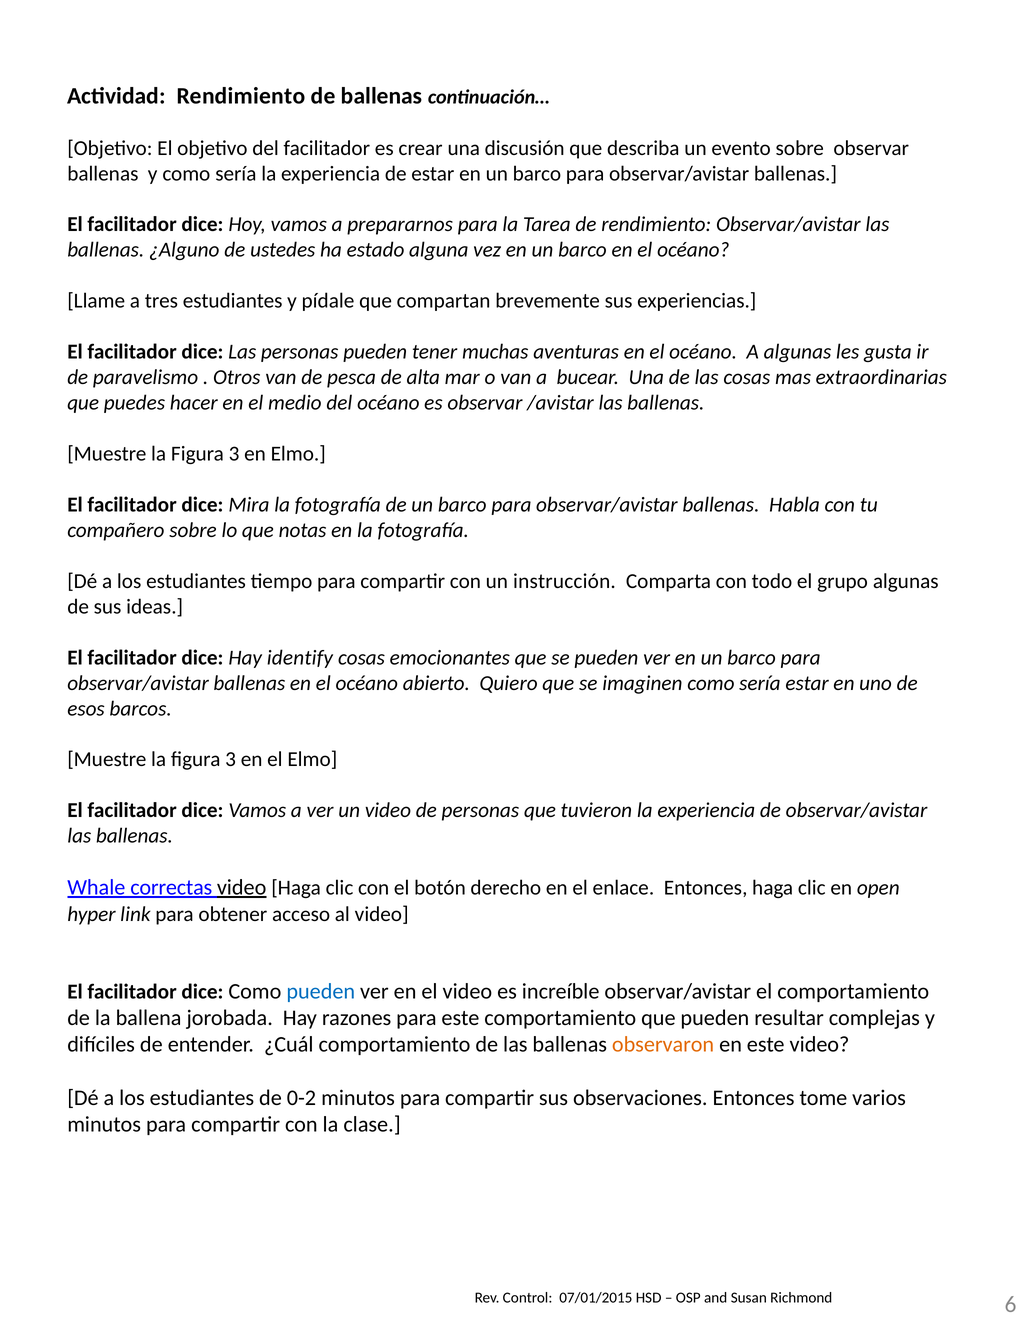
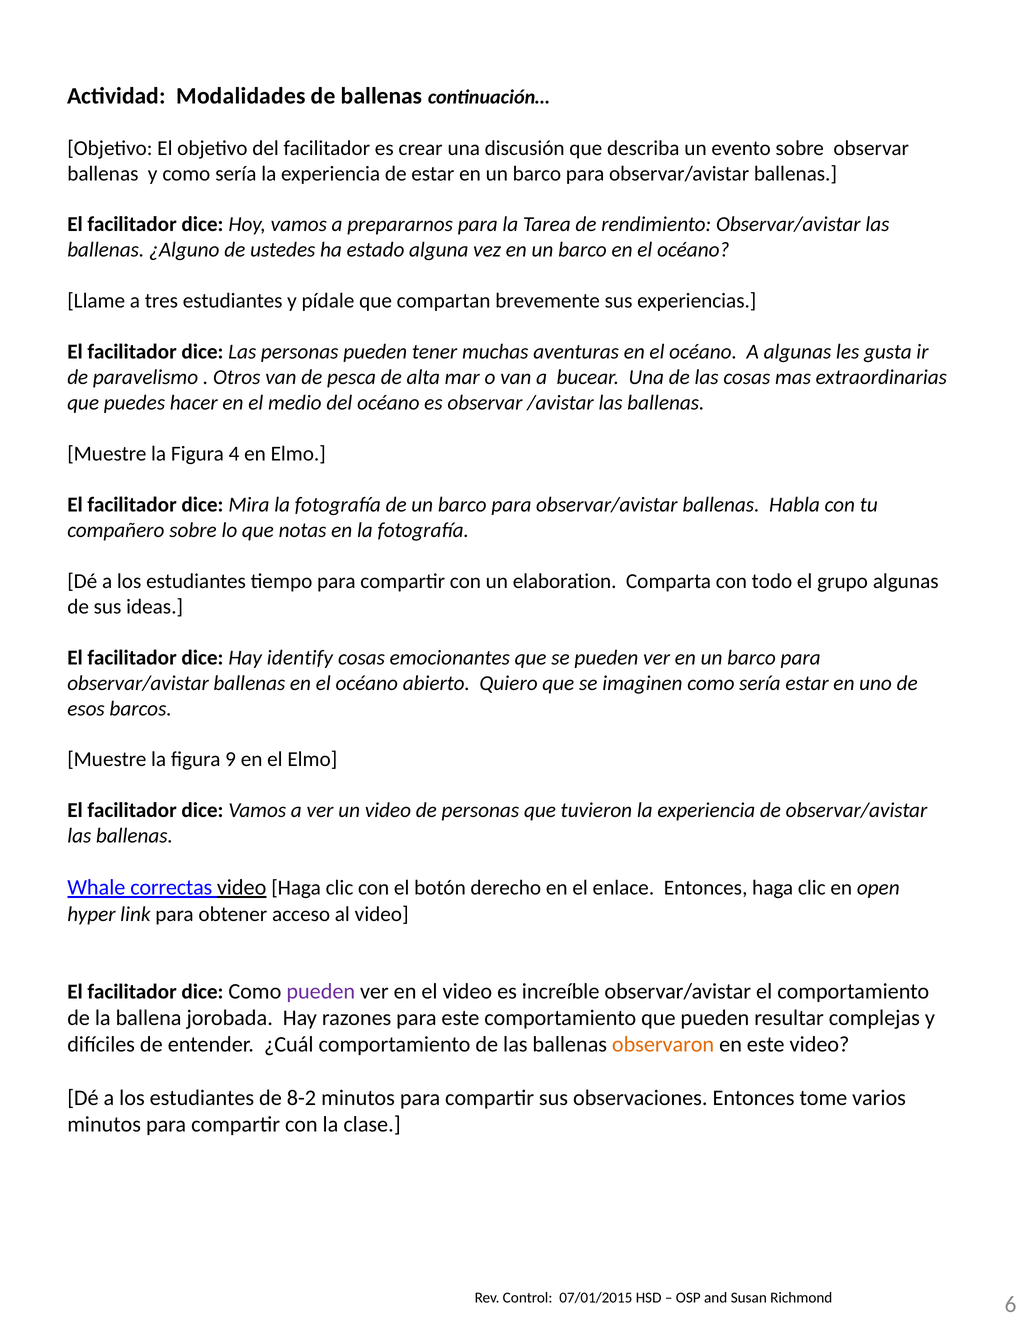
Actividad Rendimiento: Rendimiento -> Modalidades
3 at (234, 454): 3 -> 4
instrucción: instrucción -> elaboration
3 at (231, 759): 3 -> 9
pueden at (321, 991) colour: blue -> purple
0-2: 0-2 -> 8-2
